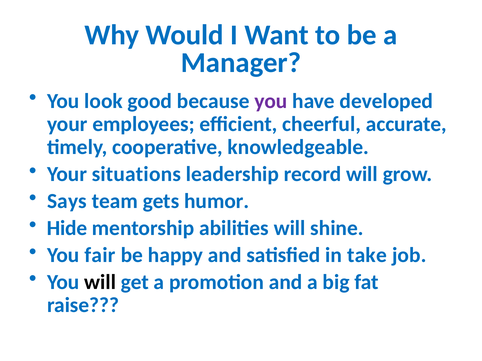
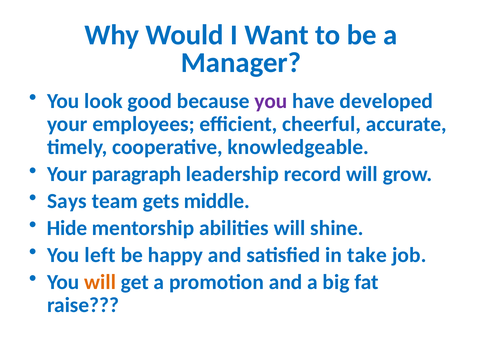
situations: situations -> paragraph
humor: humor -> middle
fair: fair -> left
will at (100, 282) colour: black -> orange
